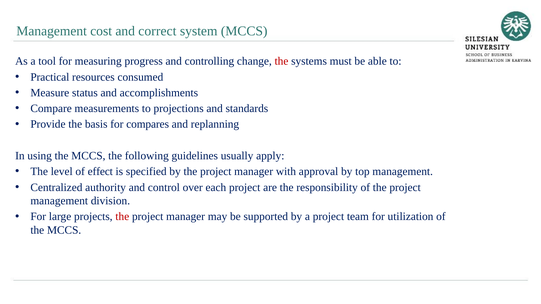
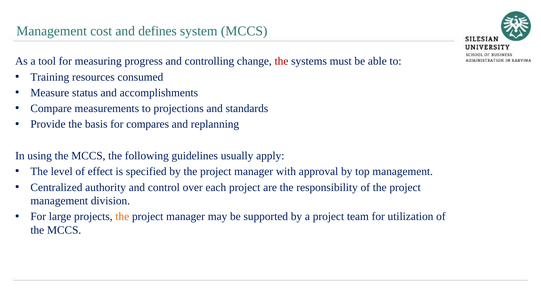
correct: correct -> defines
Practical: Practical -> Training
the at (122, 217) colour: red -> orange
